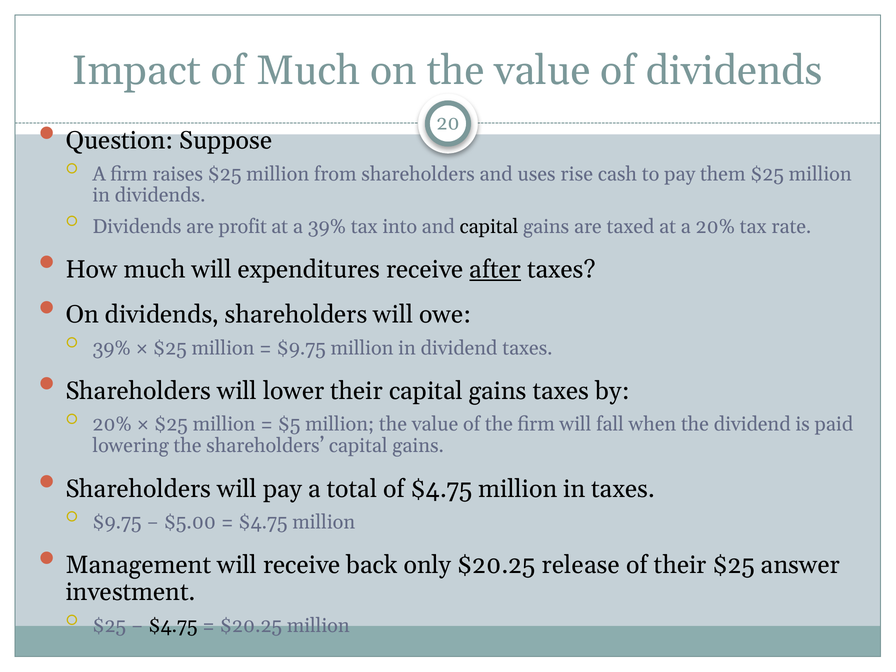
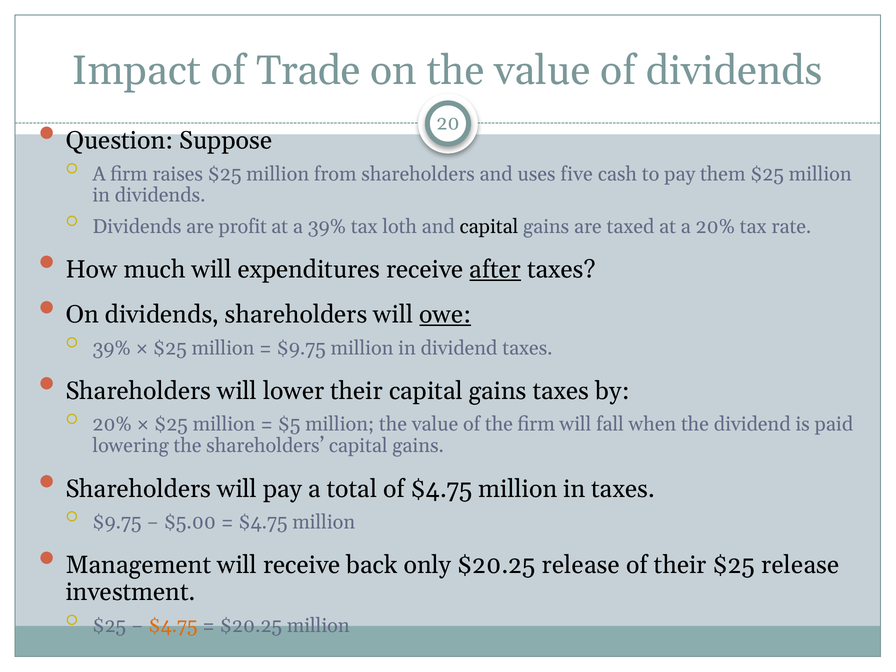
of Much: Much -> Trade
rise: rise -> five
into: into -> loth
owe underline: none -> present
$25 answer: answer -> release
$4.75 at (173, 625) colour: black -> orange
